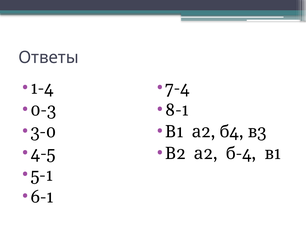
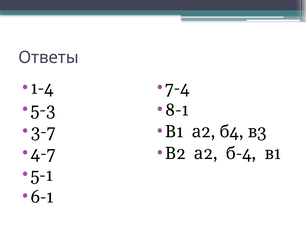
0-3: 0-3 -> 5-3
3-0: 3-0 -> 3-7
4-5: 4-5 -> 4-7
